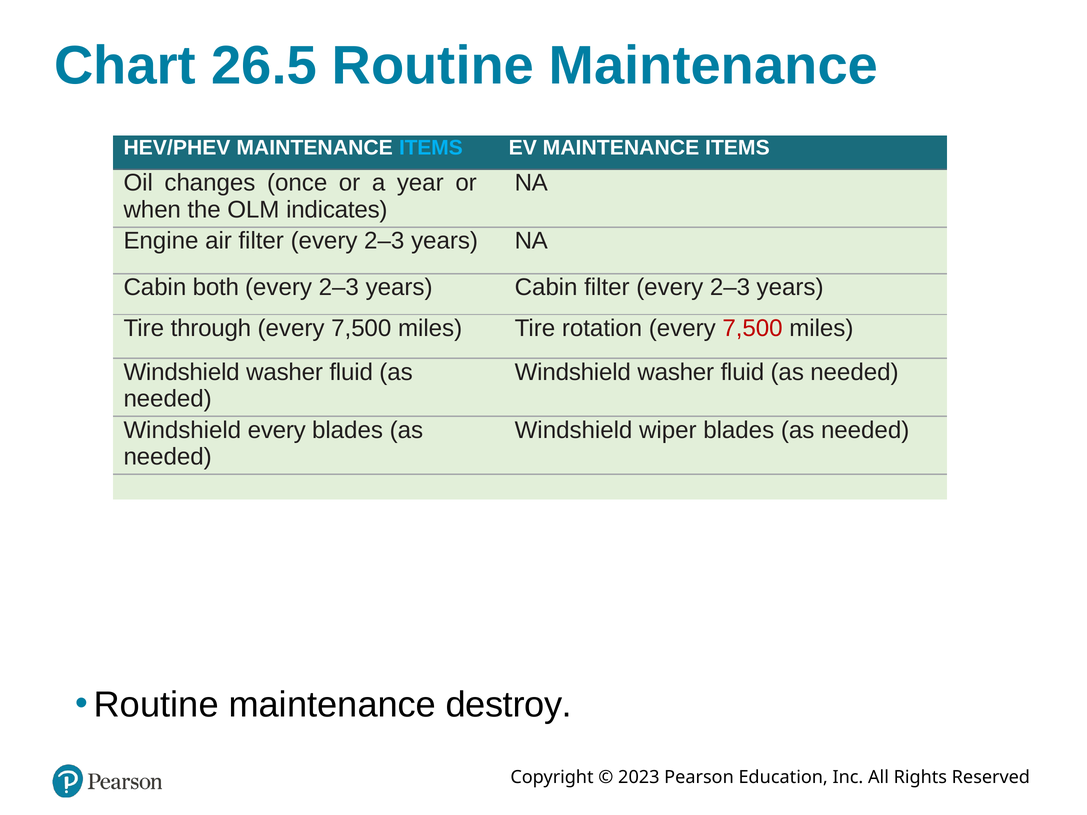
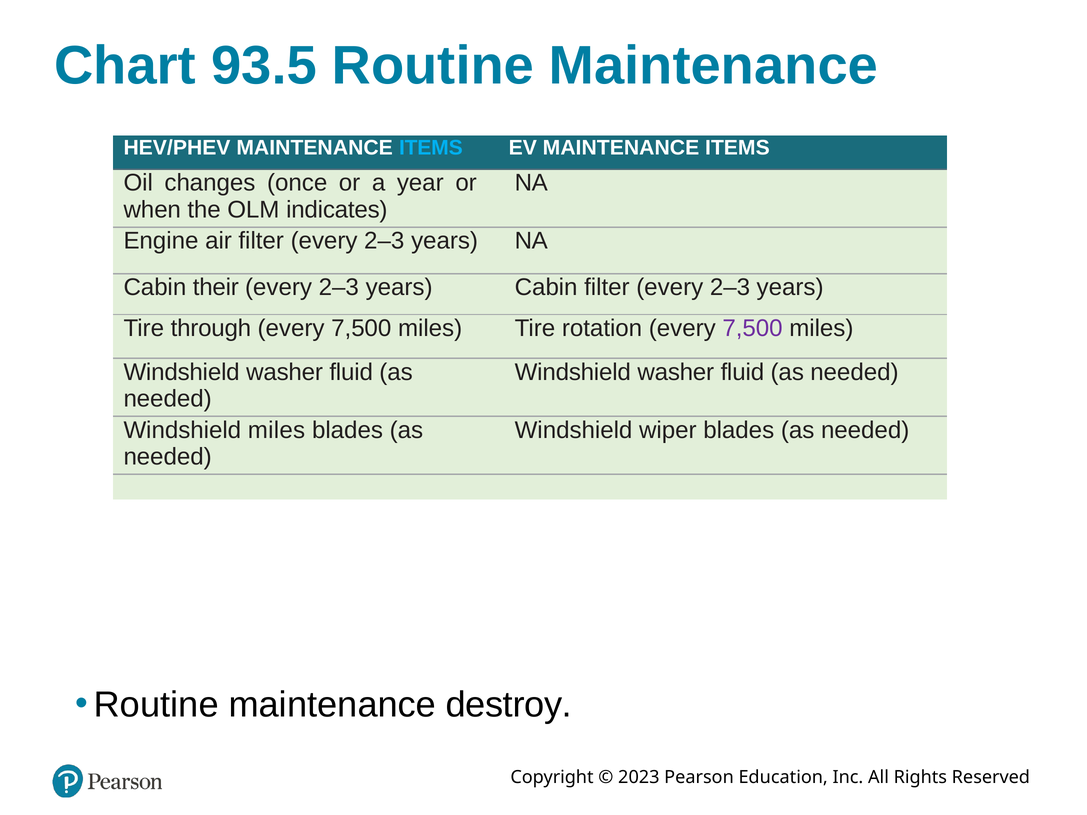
26.5: 26.5 -> 93.5
both: both -> their
7,500 at (753, 328) colour: red -> purple
Windshield every: every -> miles
